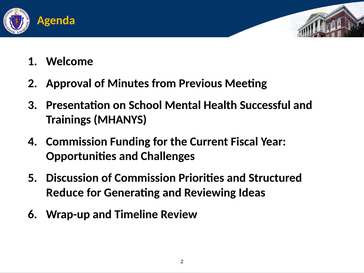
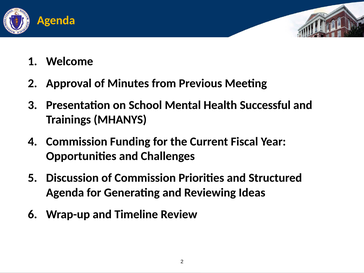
Reduce at (65, 193): Reduce -> Agenda
